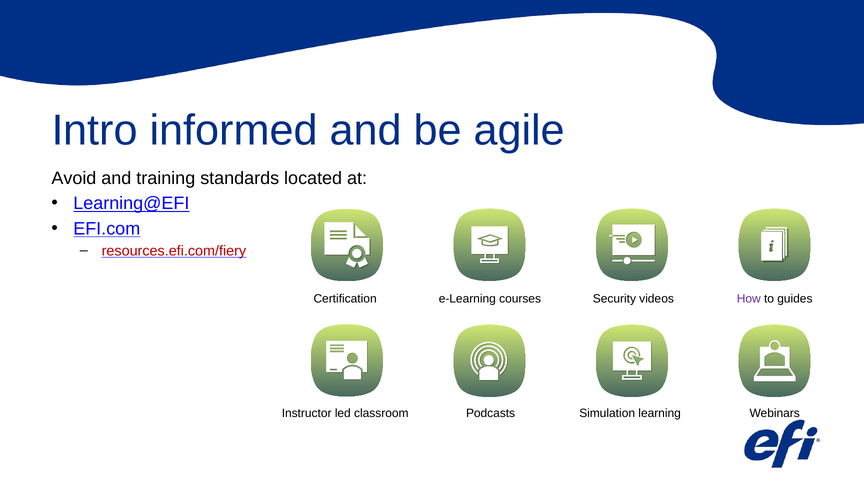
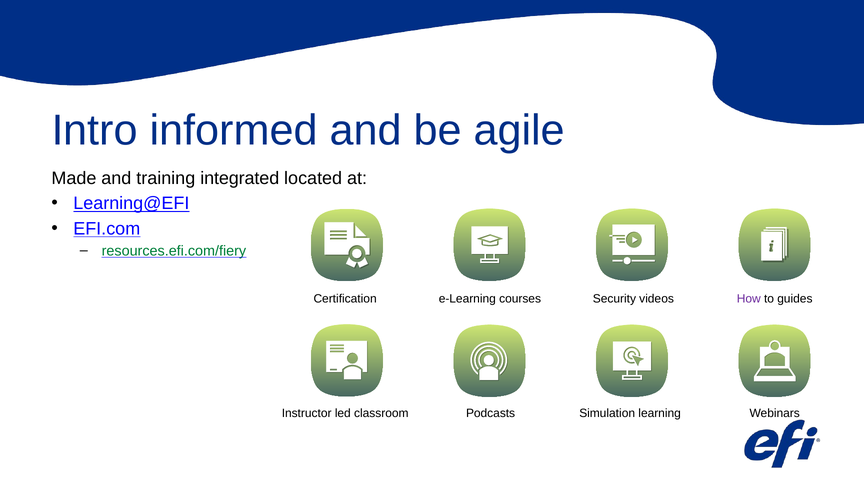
Avoid: Avoid -> Made
standards: standards -> integrated
resources.efi.com/fiery colour: red -> green
